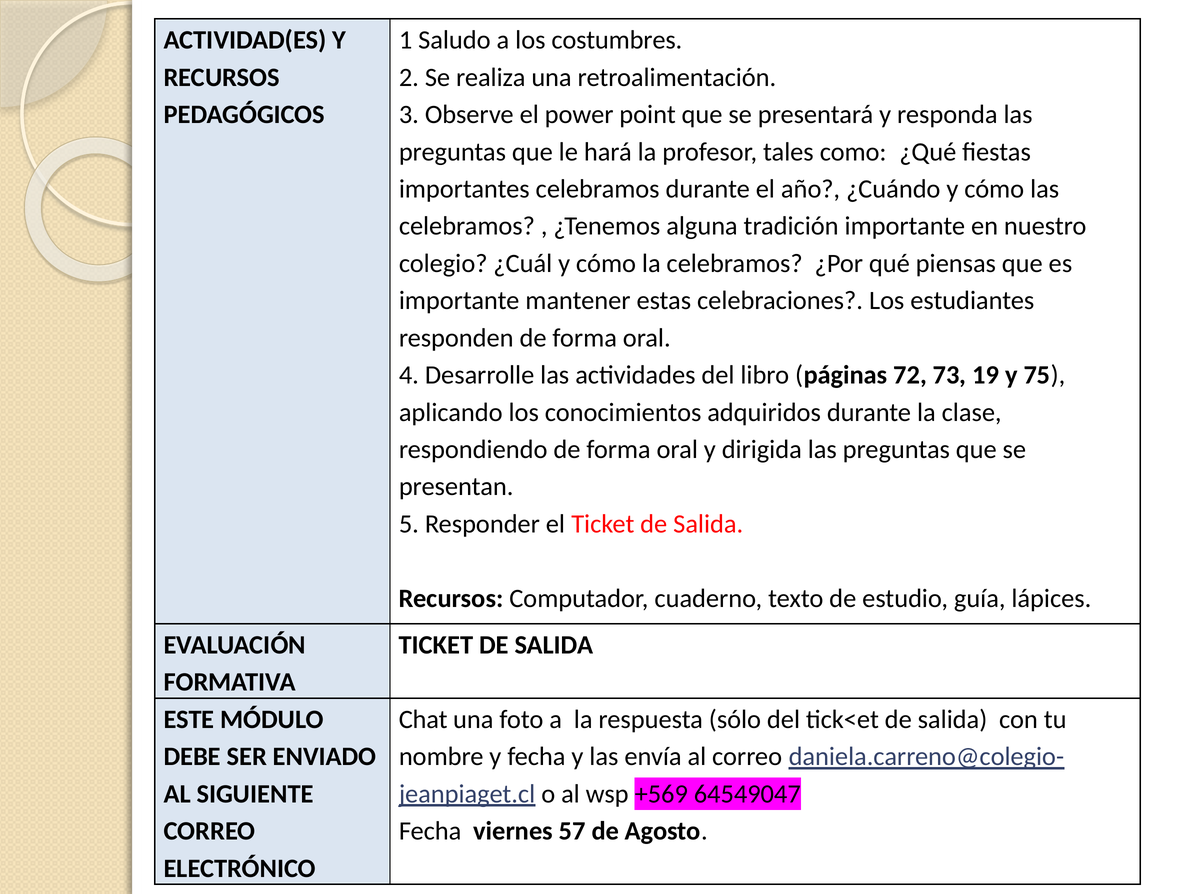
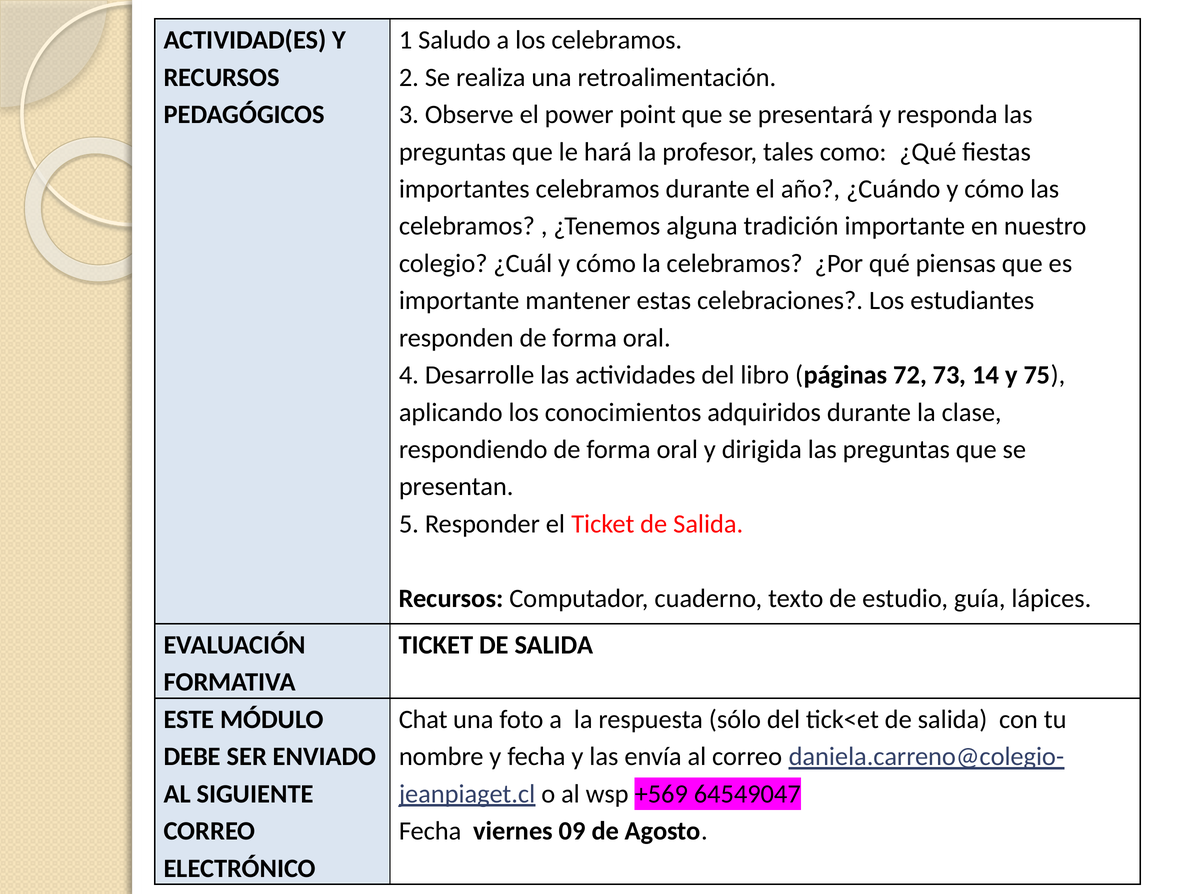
los costumbres: costumbres -> celebramos
19: 19 -> 14
57: 57 -> 09
